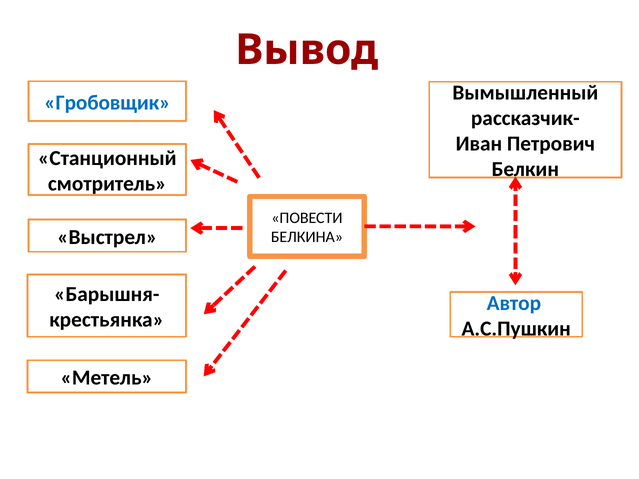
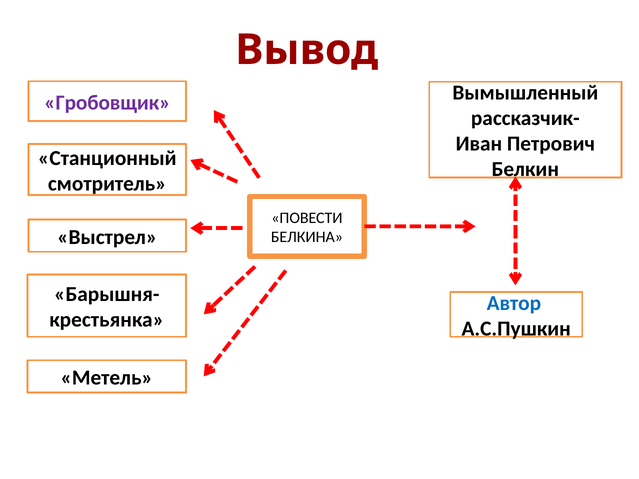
Гробовщик colour: blue -> purple
